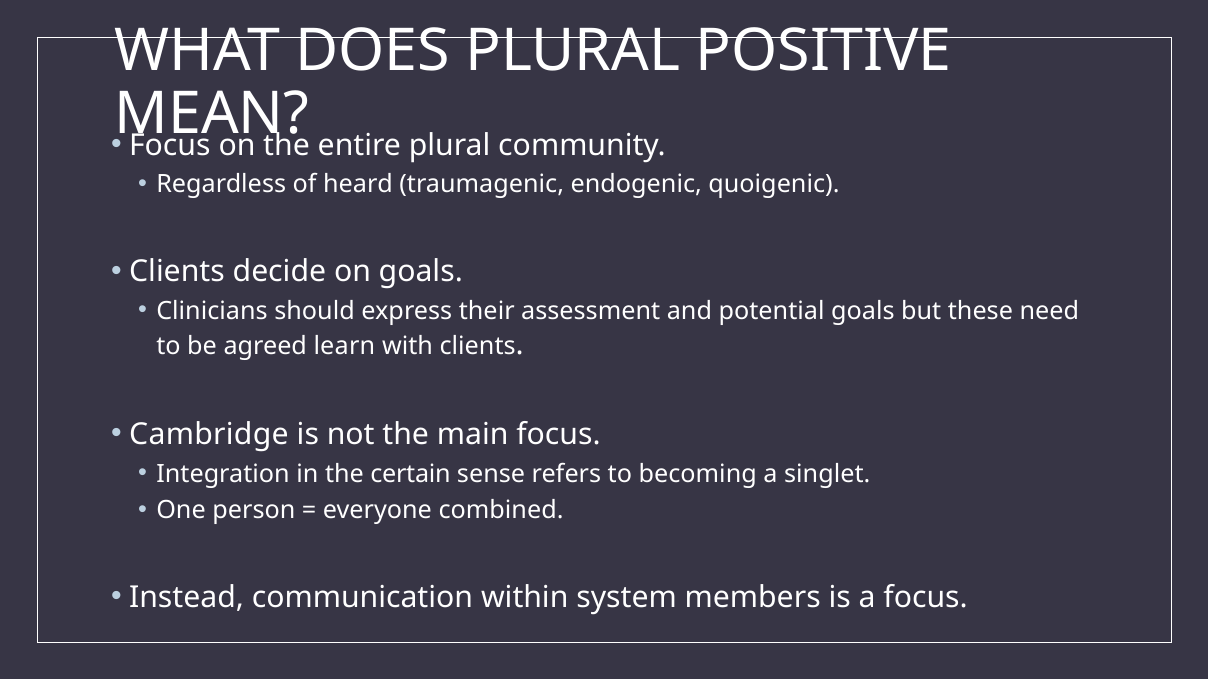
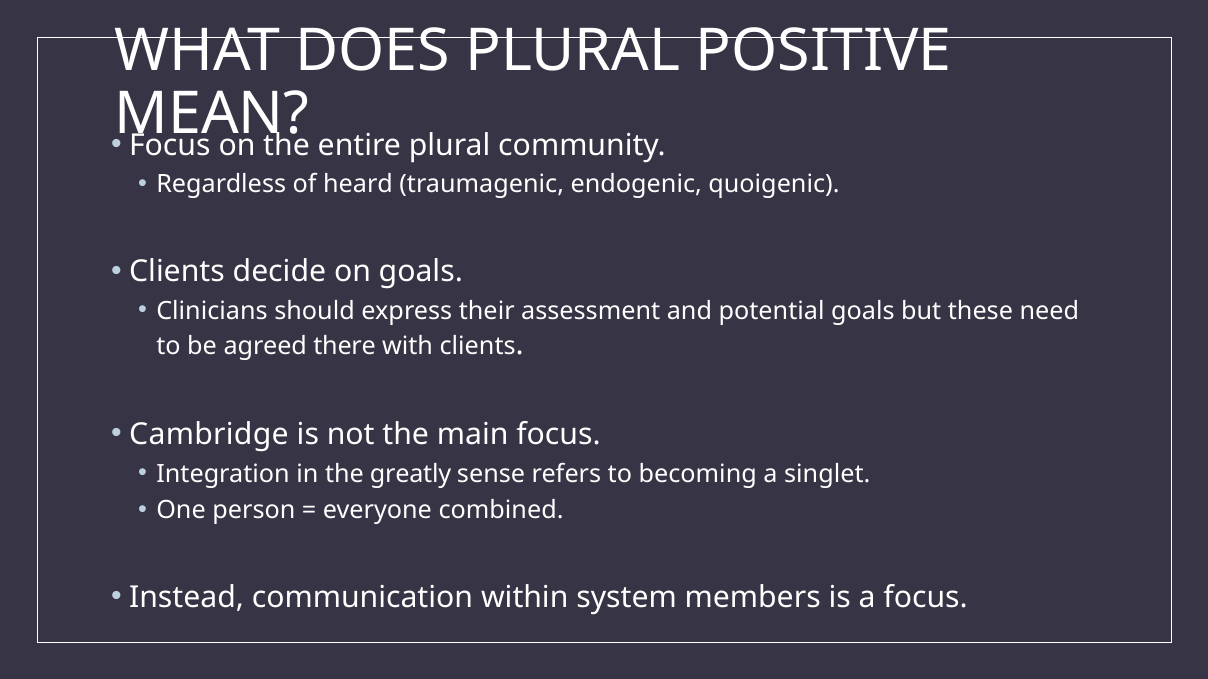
learn: learn -> there
certain: certain -> greatly
